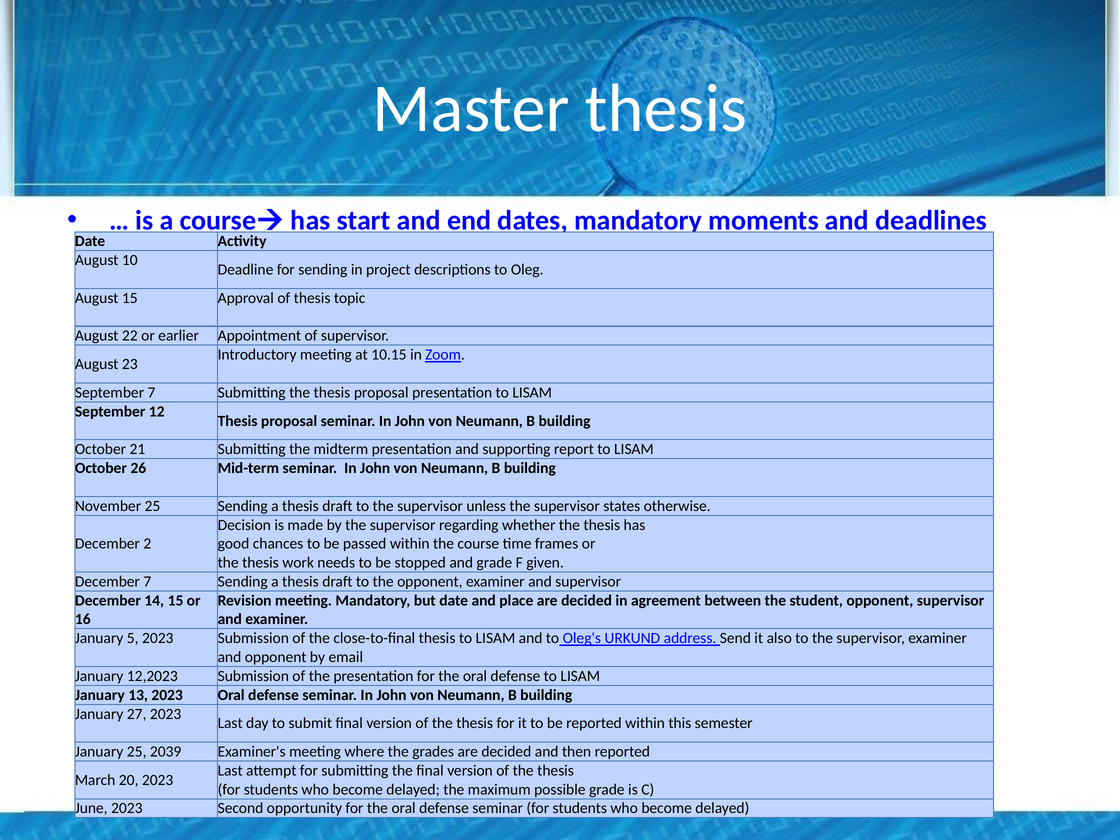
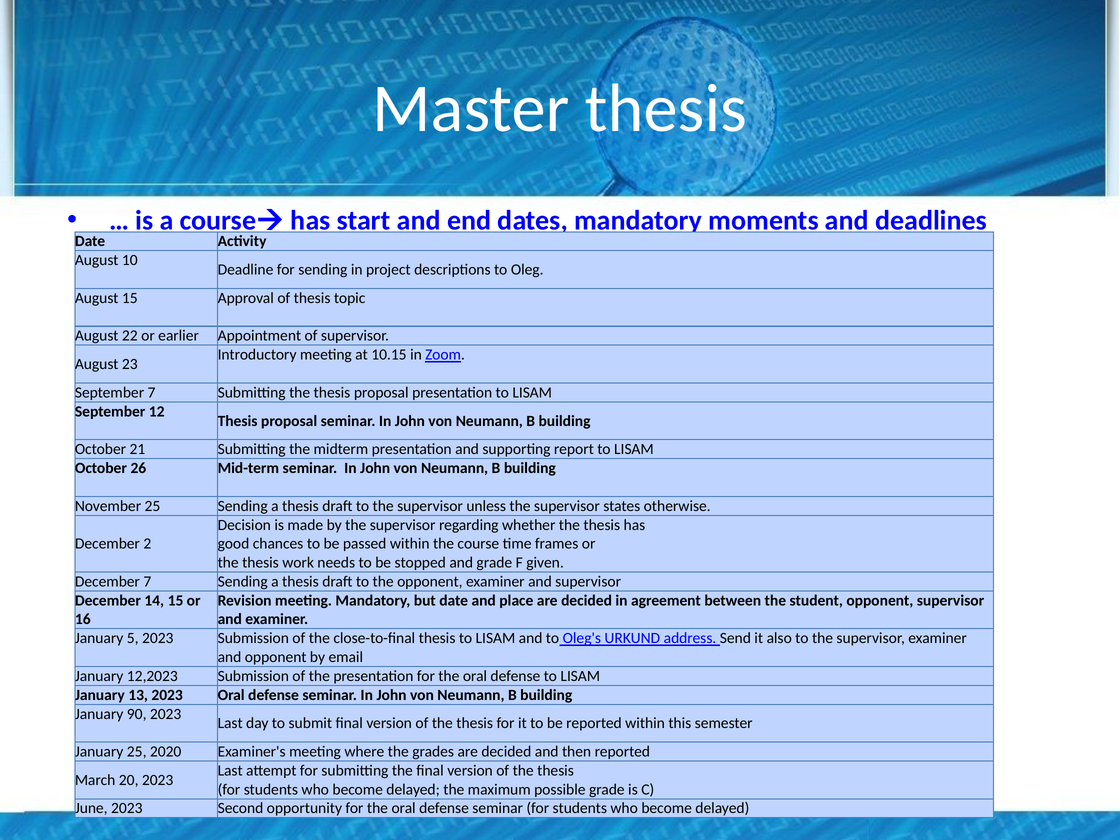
27: 27 -> 90
2039: 2039 -> 2020
